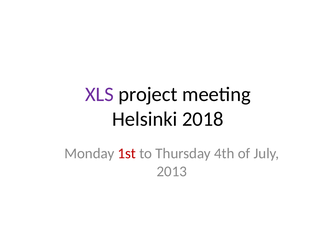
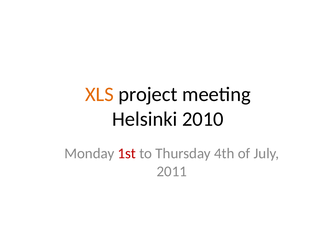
XLS colour: purple -> orange
2018: 2018 -> 2010
2013: 2013 -> 2011
